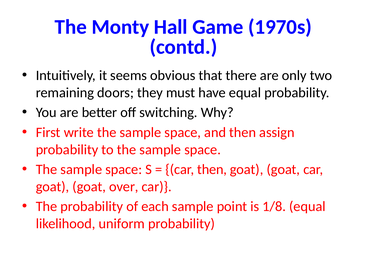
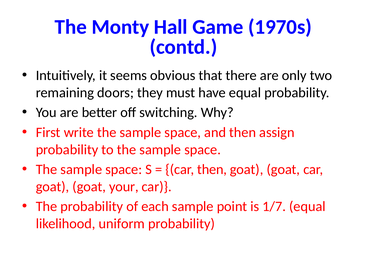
over: over -> your
1/8: 1/8 -> 1/7
